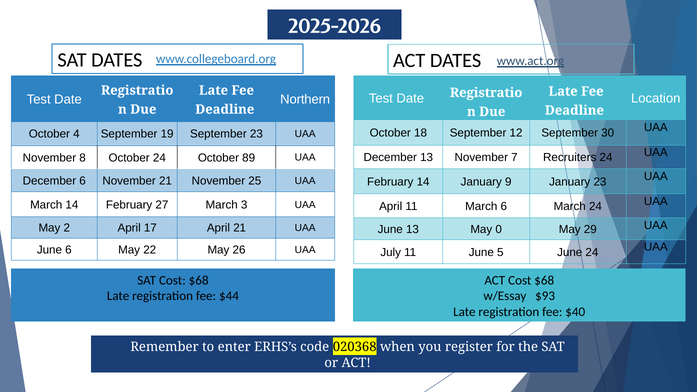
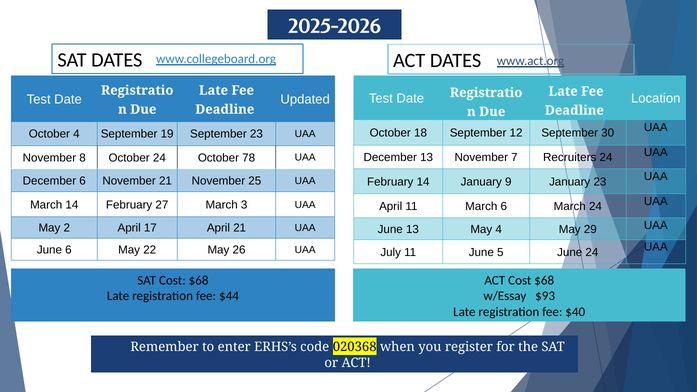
Northern: Northern -> Updated
89: 89 -> 78
May 0: 0 -> 4
